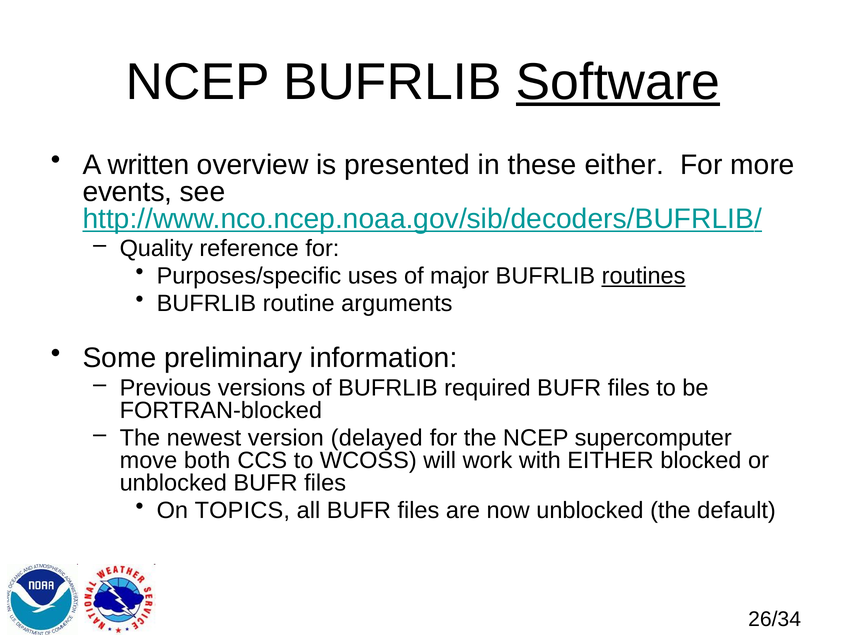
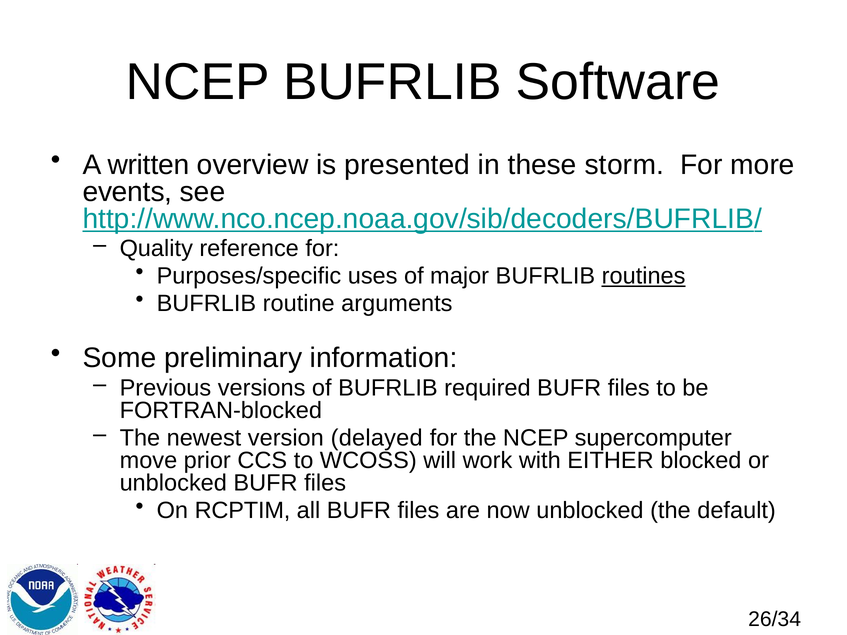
Software underline: present -> none
these either: either -> storm
both: both -> prior
TOPICS: TOPICS -> RCPTIM
